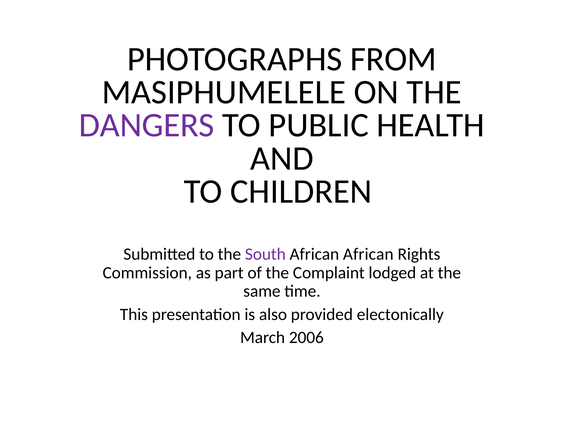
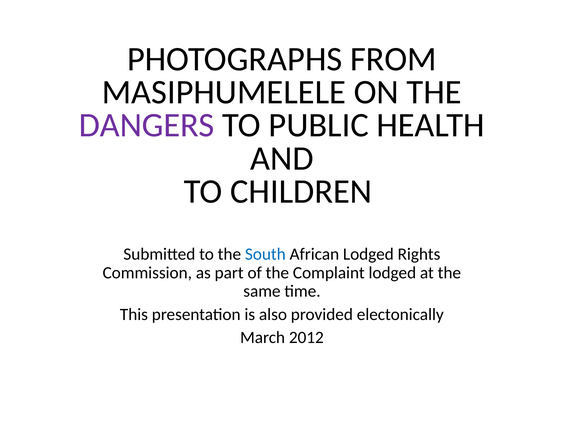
South colour: purple -> blue
African African: African -> Lodged
2006: 2006 -> 2012
